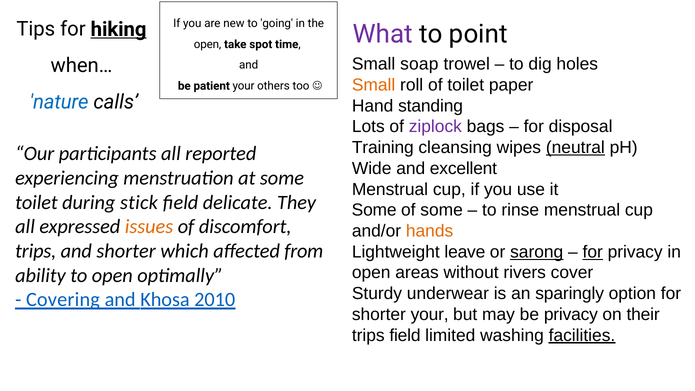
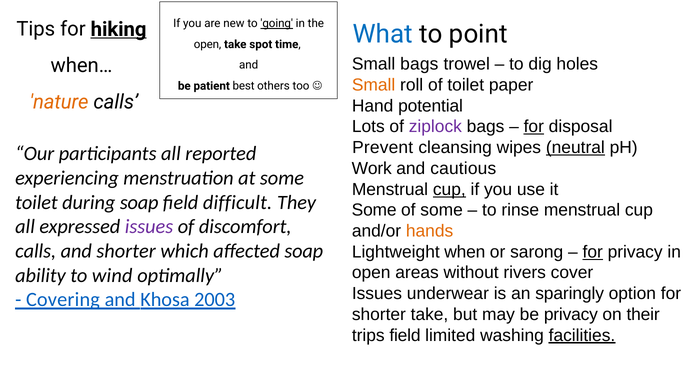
going underline: none -> present
What colour: purple -> blue
Small soap: soap -> bags
patient your: your -> best
nature colour: blue -> orange
standing: standing -> potential
for at (534, 127) underline: none -> present
Training: Training -> Prevent
Wide: Wide -> Work
excellent: excellent -> cautious
cup at (449, 189) underline: none -> present
during stick: stick -> soap
delicate: delicate -> difficult
issues at (149, 227) colour: orange -> purple
trips at (36, 251): trips -> calls
affected from: from -> soap
leave: leave -> when
sarong underline: present -> none
to open: open -> wind
Sturdy at (377, 294): Sturdy -> Issues
2010: 2010 -> 2003
shorter your: your -> take
